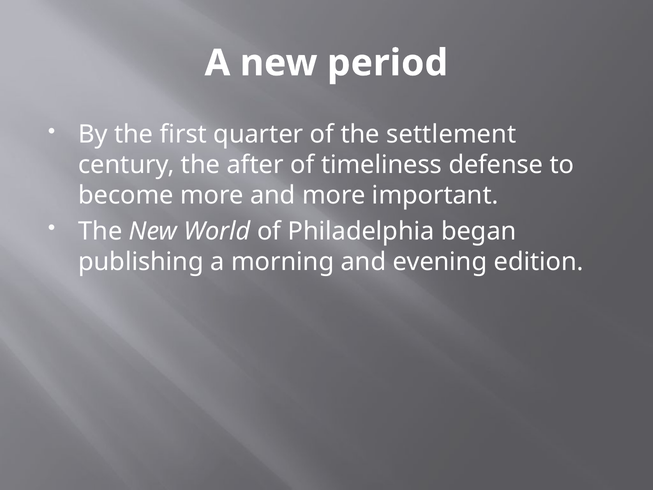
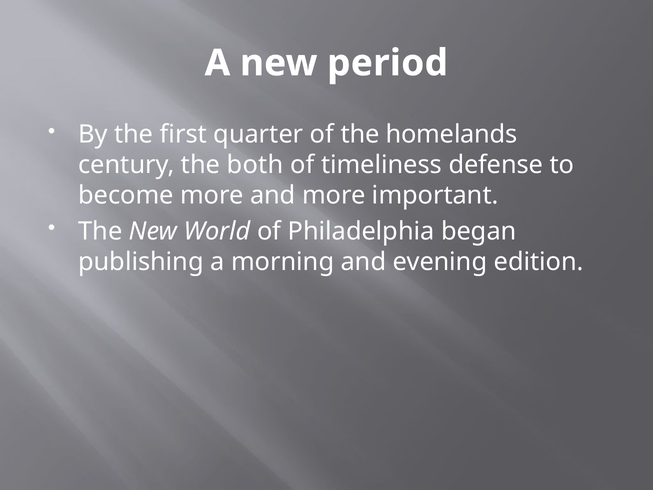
settlement: settlement -> homelands
after: after -> both
